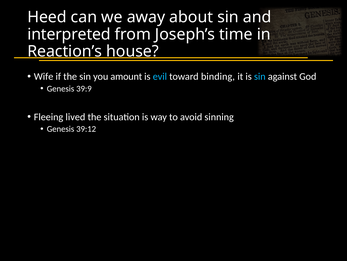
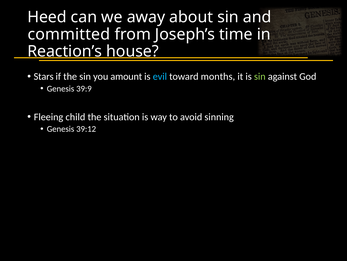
interpreted: interpreted -> committed
Wife: Wife -> Stars
binding: binding -> months
sin at (260, 76) colour: light blue -> light green
lived: lived -> child
